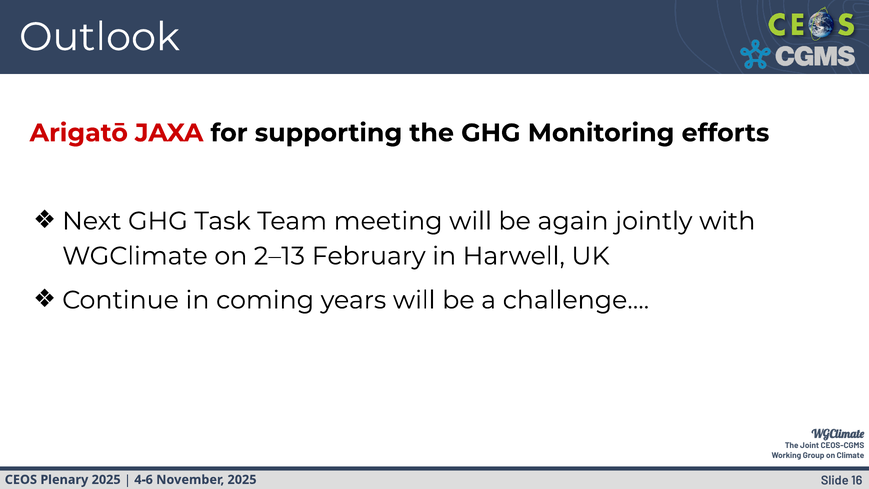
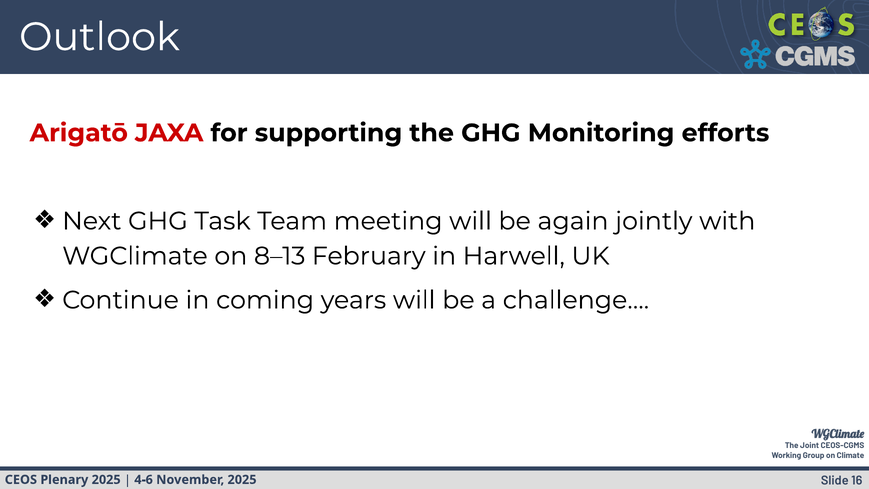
2–13: 2–13 -> 8–13
